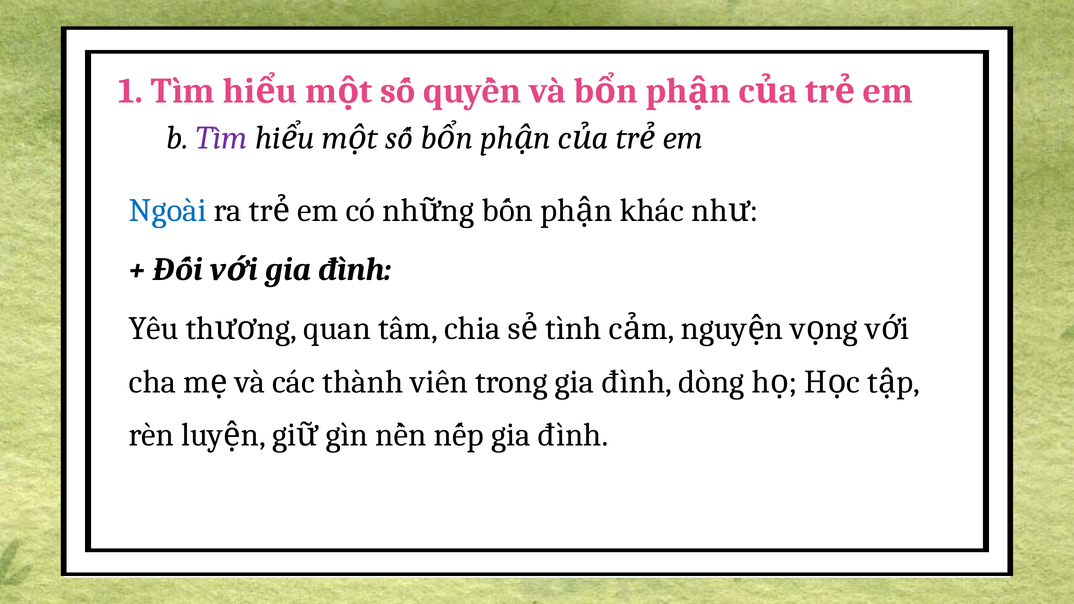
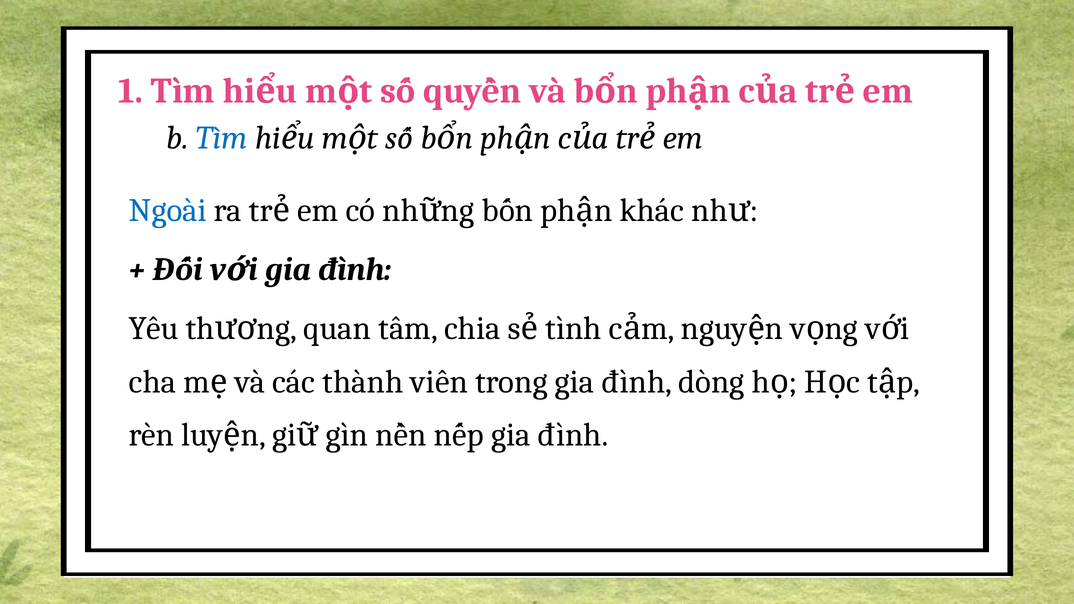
Tìm at (222, 138) colour: purple -> blue
